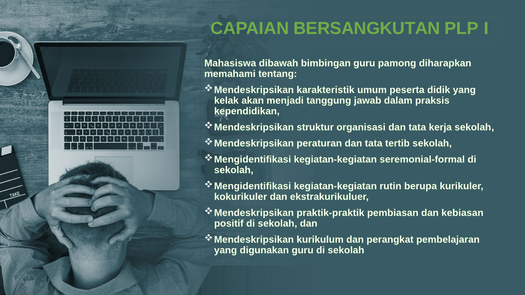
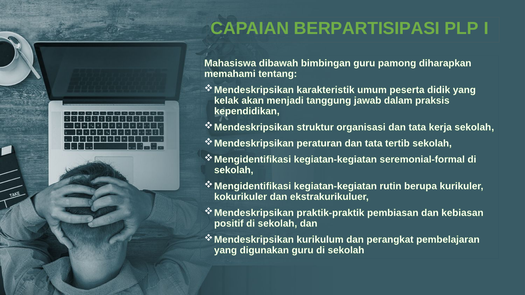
BERSANGKUTAN: BERSANGKUTAN -> BERPARTISIPASI
